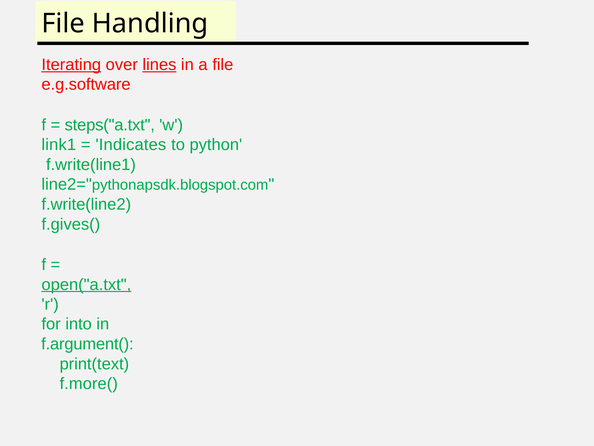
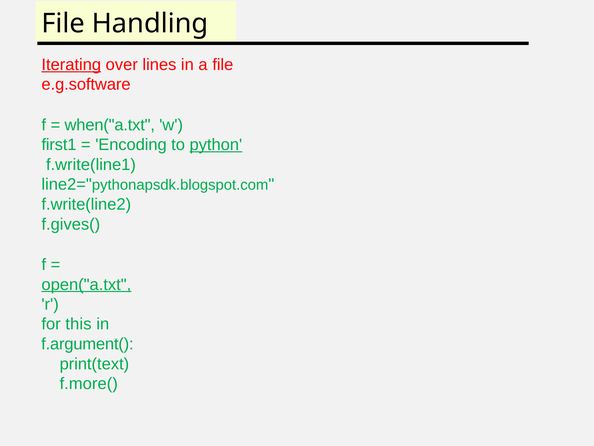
lines underline: present -> none
steps("a.txt: steps("a.txt -> when("a.txt
link1: link1 -> first1
Indicates: Indicates -> Encoding
python underline: none -> present
into: into -> this
